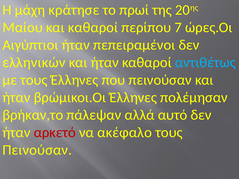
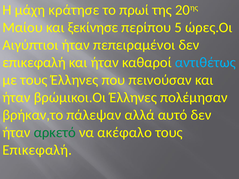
και καθαροί: καθαροί -> ξεκίνησε
7: 7 -> 5
ελληνικών at (34, 63): ελληνικών -> επικεφαλή
αρκετό colour: red -> green
Πεινούσαν at (37, 150): Πεινούσαν -> Επικεφαλή
